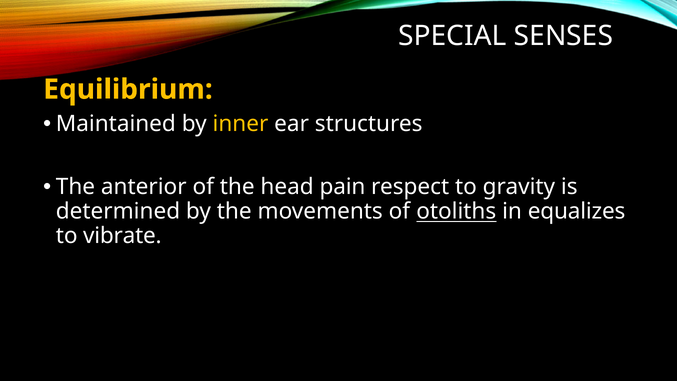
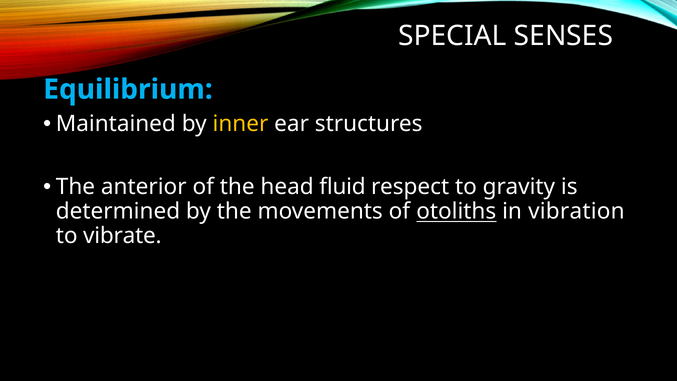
Equilibrium colour: yellow -> light blue
pain: pain -> fluid
equalizes: equalizes -> vibration
